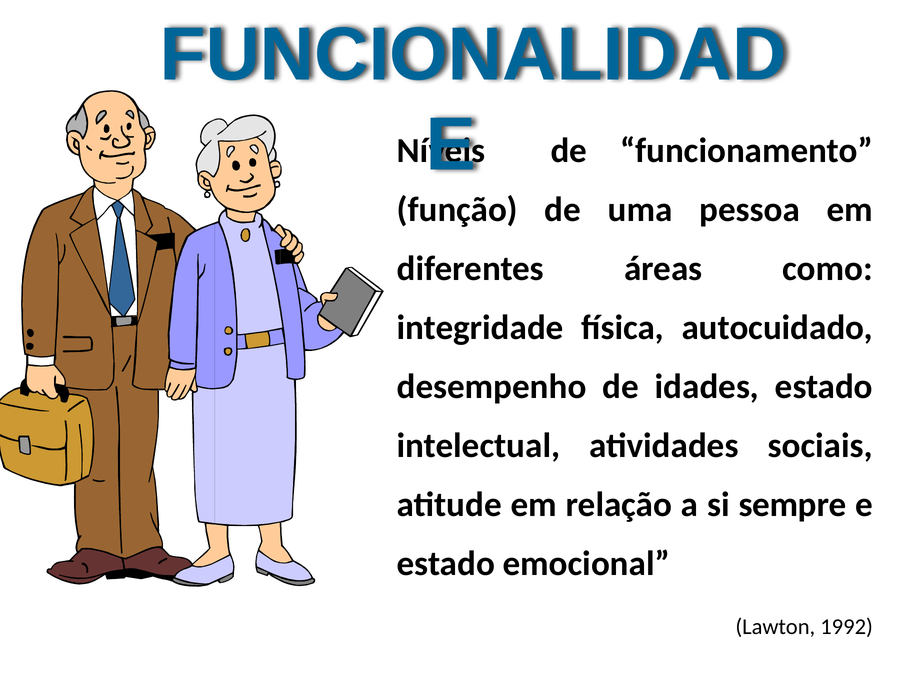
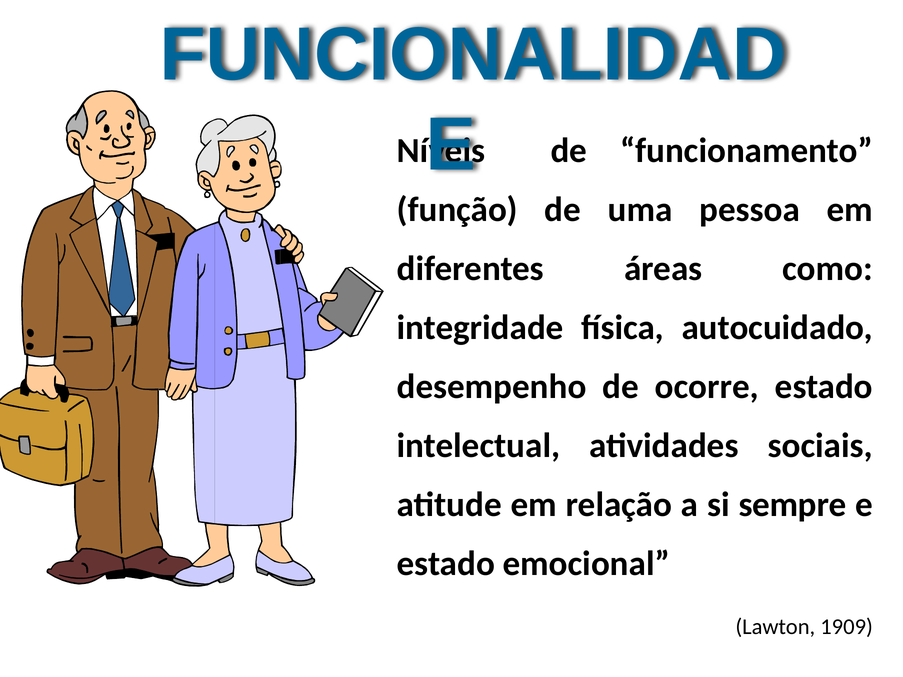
idades: idades -> ocorre
1992: 1992 -> 1909
